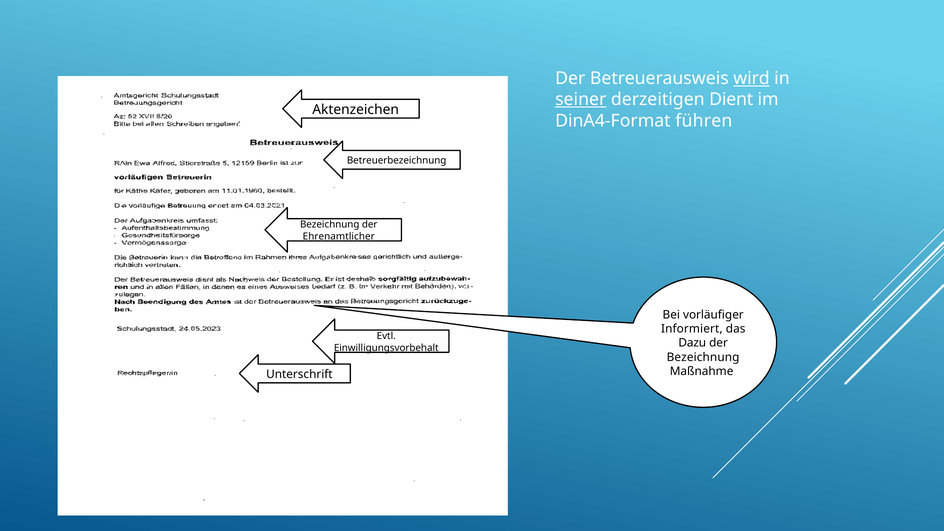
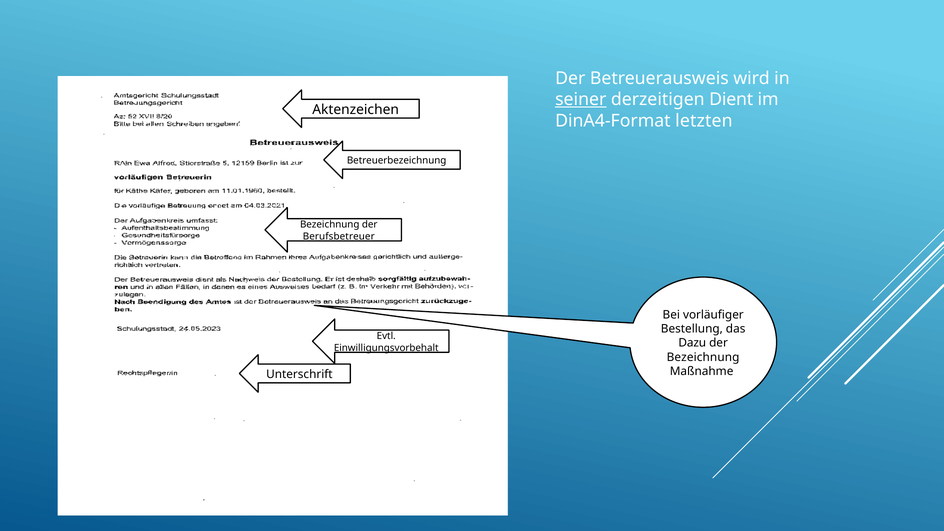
wird underline: present -> none
führen: führen -> letzten
Ehrenamtlicher: Ehrenamtlicher -> Berufsbetreuer
Informiert: Informiert -> Bestellung
